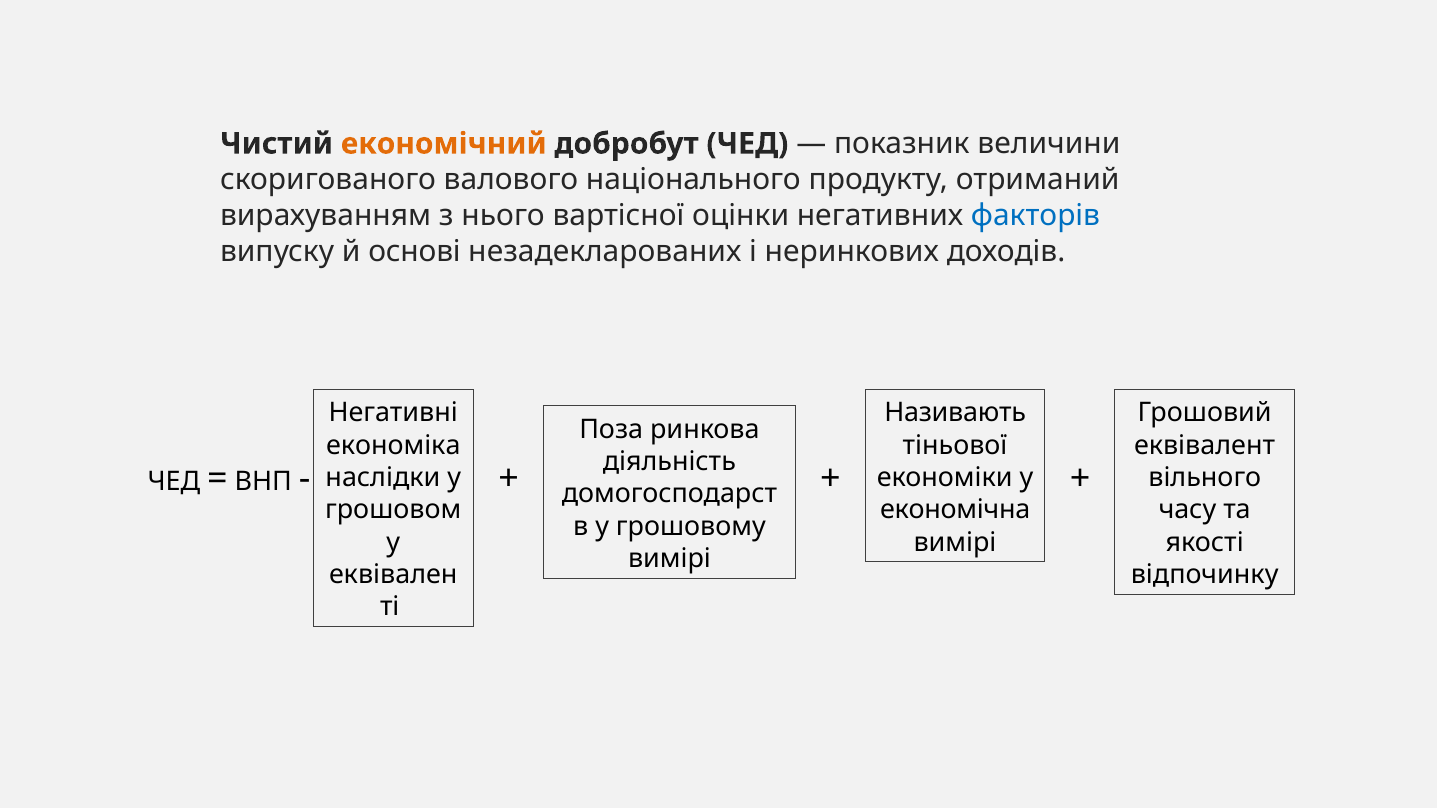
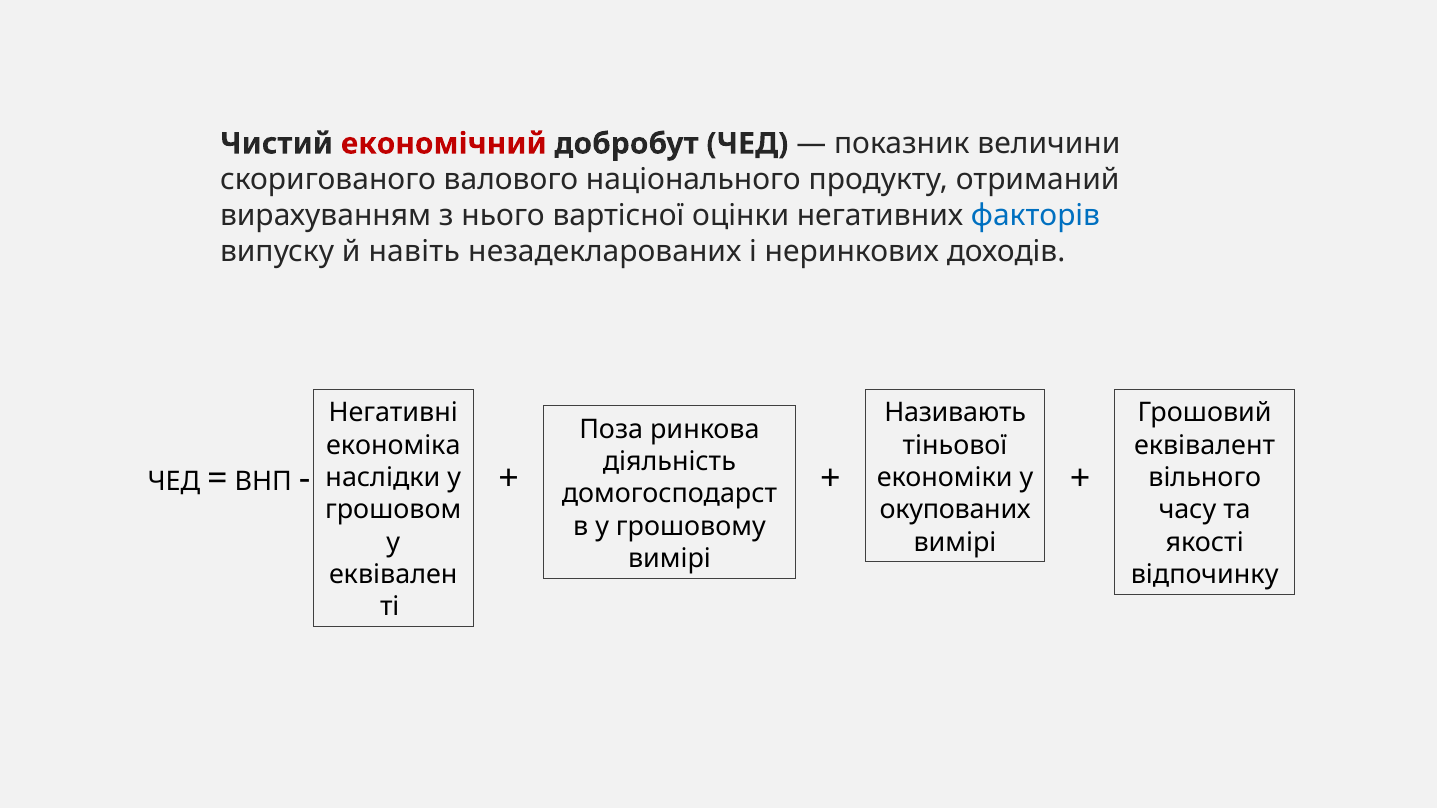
економічний colour: orange -> red
основі: основі -> навіть
економічна: економічна -> окупованих
